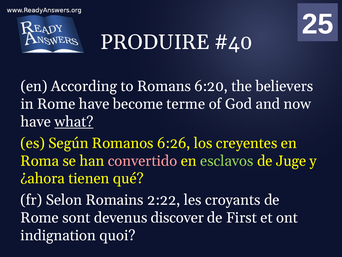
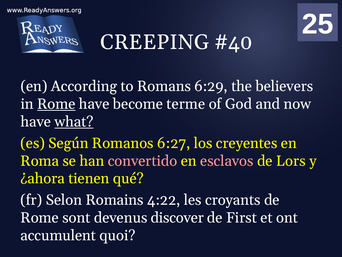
PRODUIRE: PRODUIRE -> CREEPING
6:20: 6:20 -> 6:29
Rome at (56, 104) underline: none -> present
6:26: 6:26 -> 6:27
esclavos colour: light green -> pink
Juge: Juge -> Lors
2:22: 2:22 -> 4:22
indignation: indignation -> accumulent
